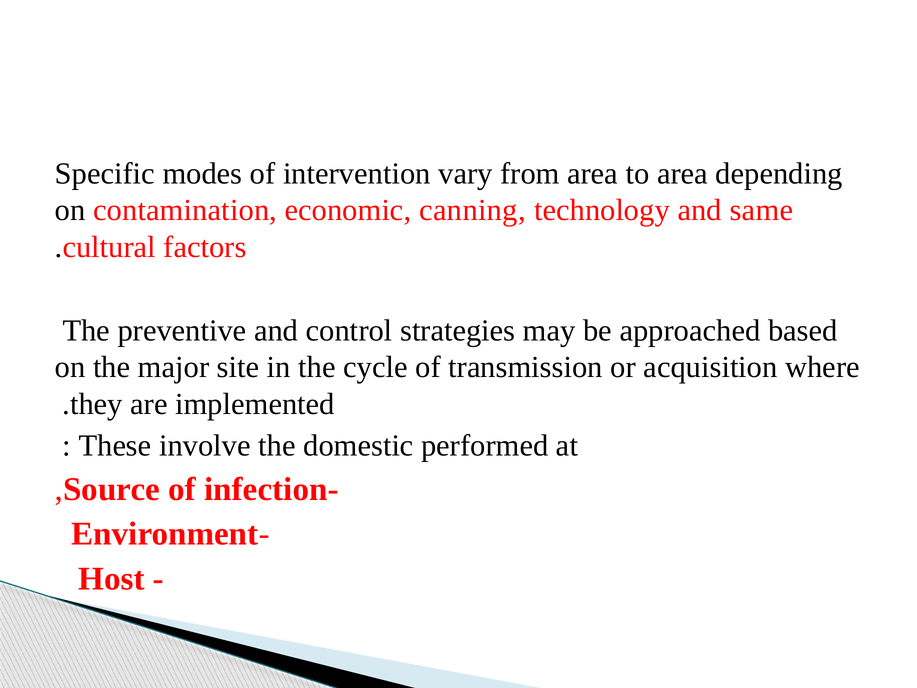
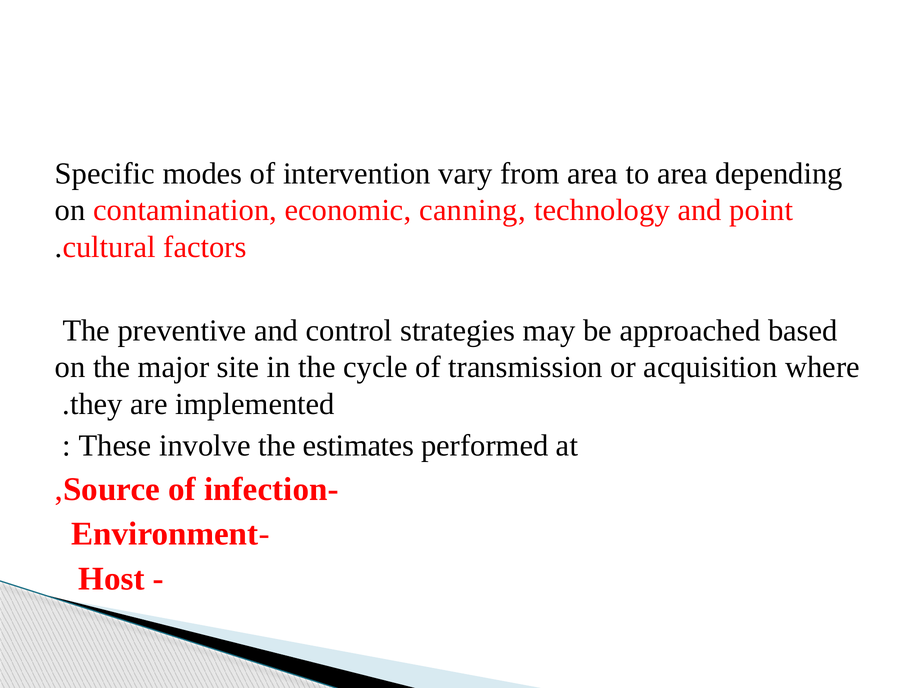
same: same -> point
domestic: domestic -> estimates
